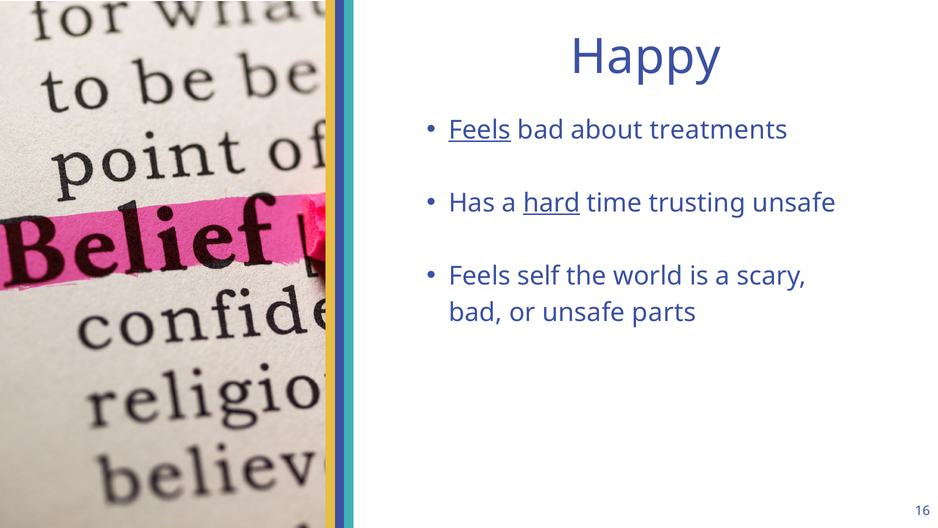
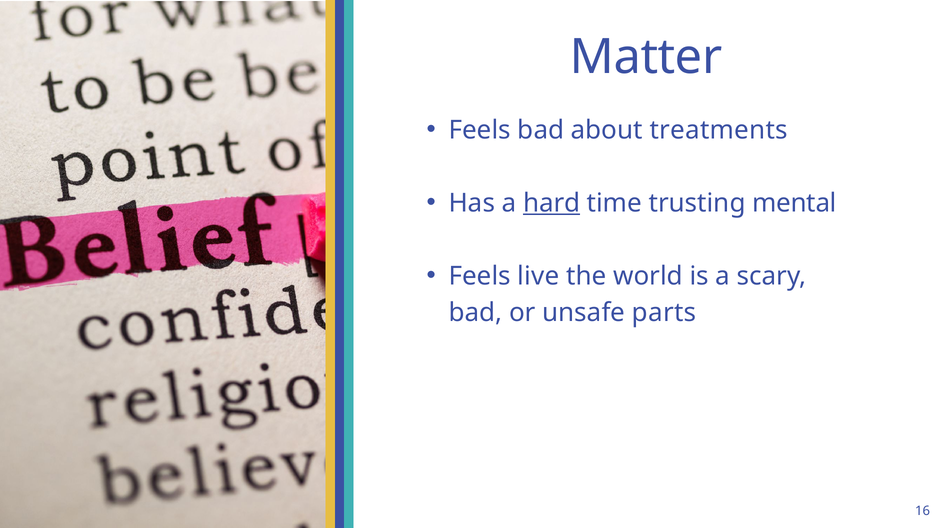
Happy: Happy -> Matter
Feels at (480, 130) underline: present -> none
trusting unsafe: unsafe -> mental
self: self -> live
